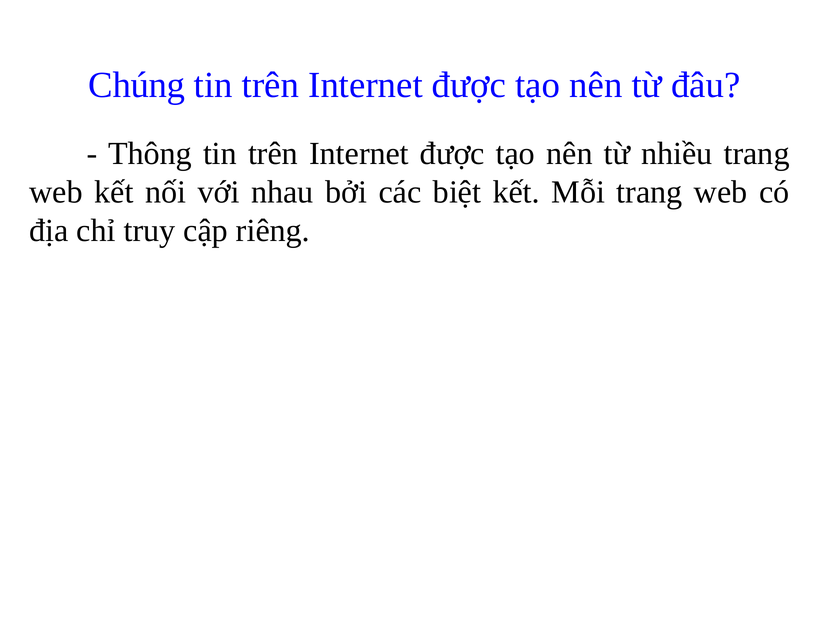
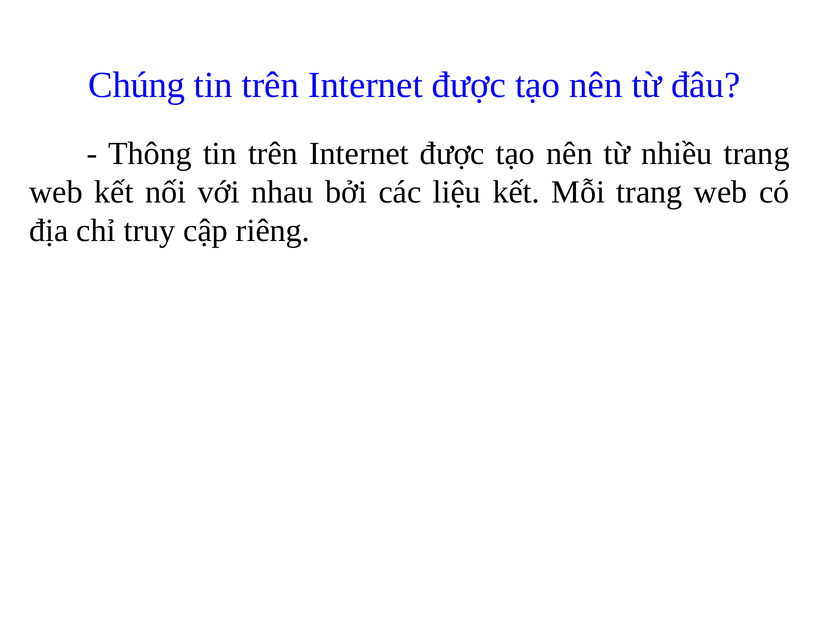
biệt: biệt -> liệu
